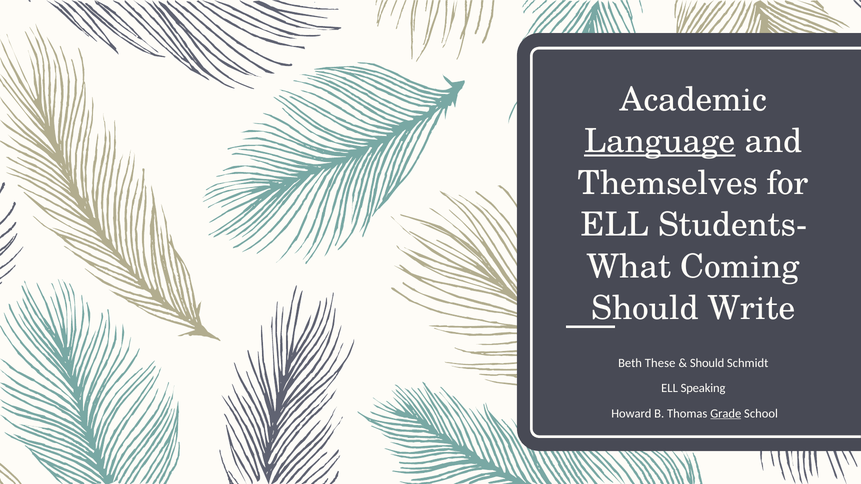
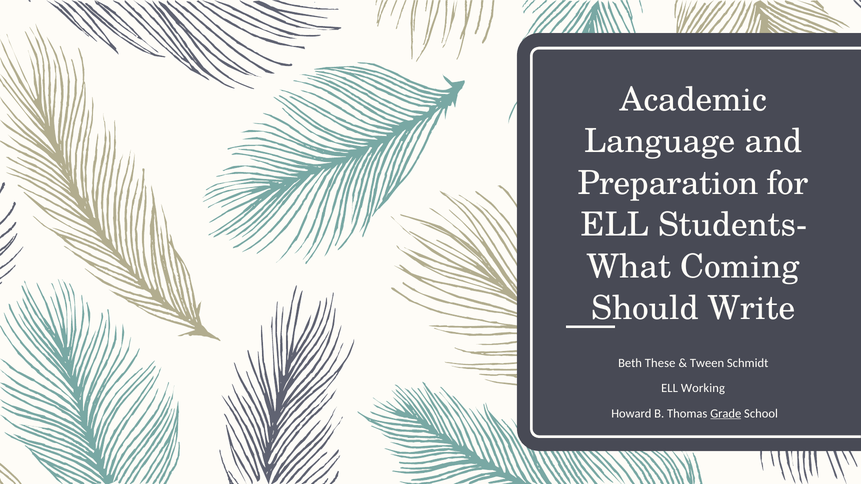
Language underline: present -> none
Themselves: Themselves -> Preparation
Should at (707, 363): Should -> Tween
Speaking: Speaking -> Working
